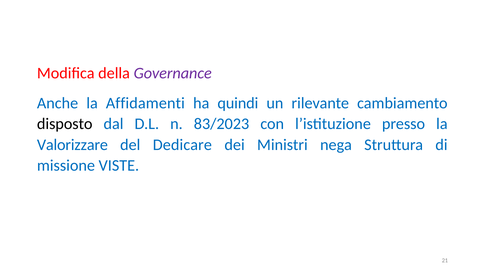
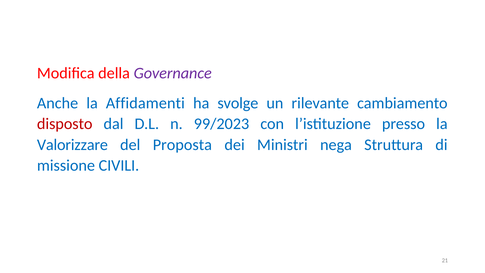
quindi: quindi -> svolge
disposto colour: black -> red
83/2023: 83/2023 -> 99/2023
Dedicare: Dedicare -> Proposta
VISTE: VISTE -> CIVILI
